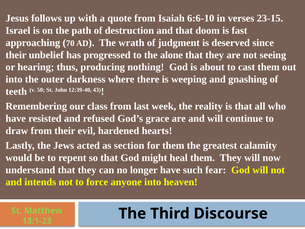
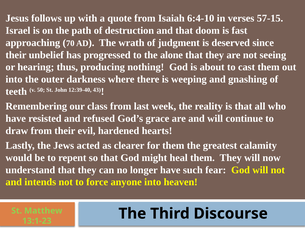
6:6-10: 6:6-10 -> 6:4-10
23-15: 23-15 -> 57-15
section: section -> clearer
